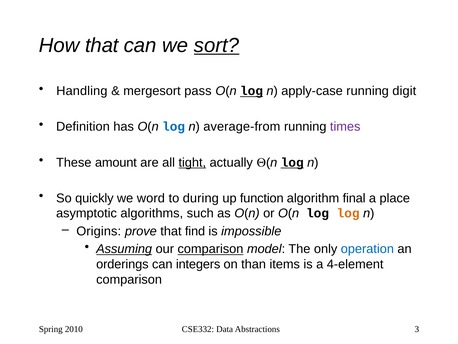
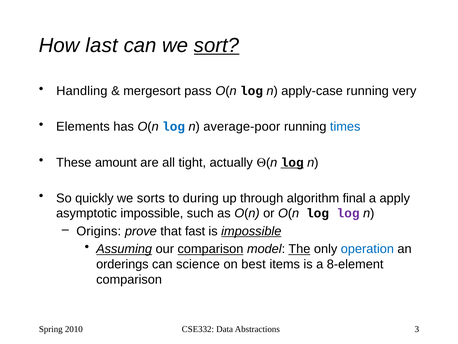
How that: that -> last
log at (252, 91) underline: present -> none
digit: digit -> very
Definition: Definition -> Elements
average-from: average-from -> average-poor
times colour: purple -> blue
tight underline: present -> none
word: word -> sorts
function: function -> through
place: place -> apply
asymptotic algorithms: algorithms -> impossible
log at (348, 213) colour: orange -> purple
find: find -> fast
impossible at (251, 231) underline: none -> present
The underline: none -> present
integers: integers -> science
than: than -> best
4-element: 4-element -> 8-element
